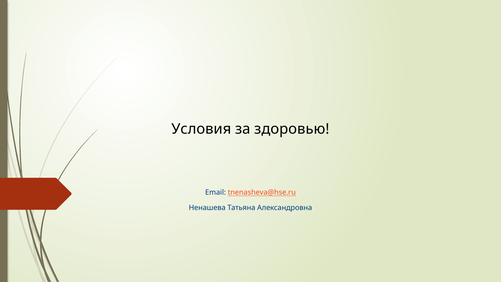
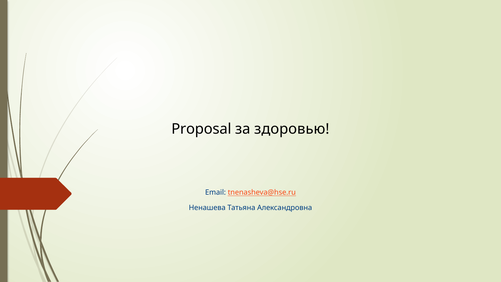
Условия: Условия -> Proposal
